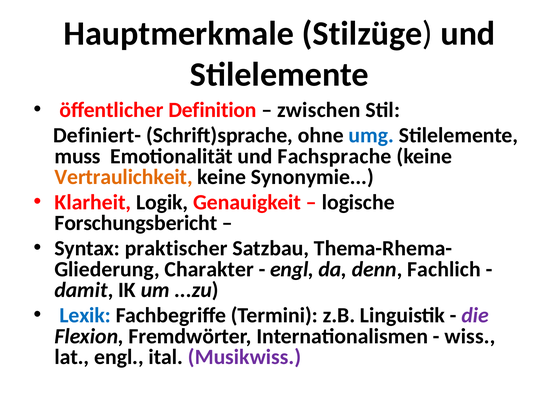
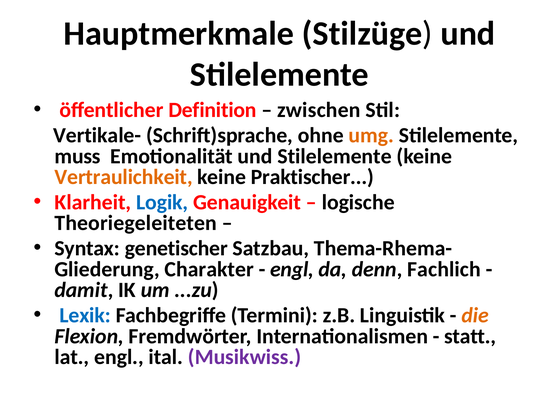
Definiert-: Definiert- -> Vertikale-
umg colour: blue -> orange
Emotionalität und Fachsprache: Fachsprache -> Stilelemente
Synonymie: Synonymie -> Praktischer
Logik colour: black -> blue
Forschungsbericht: Forschungsbericht -> Theoriegeleiteten
praktischer: praktischer -> genetischer
die colour: purple -> orange
wiss: wiss -> statt
